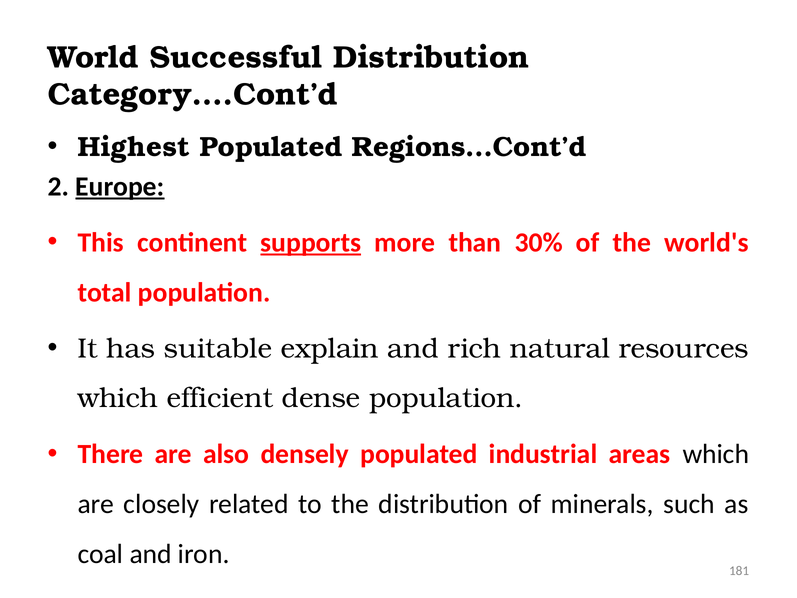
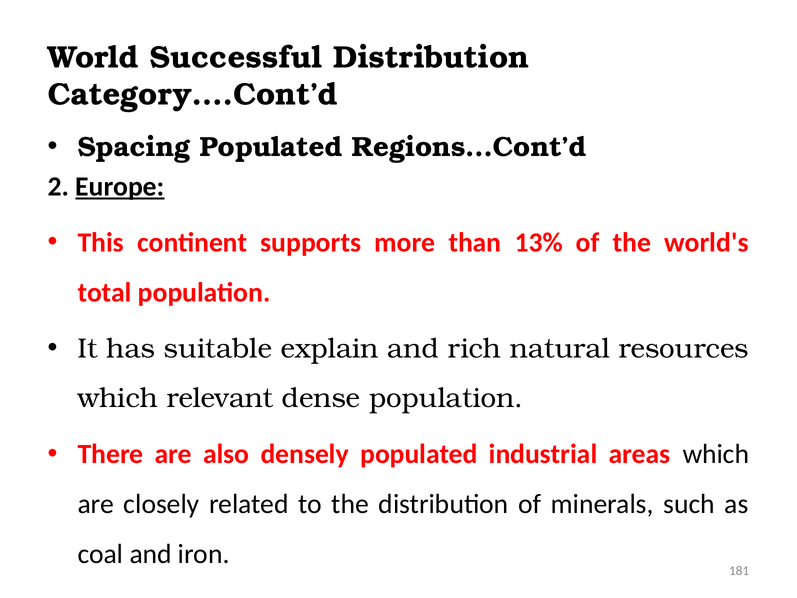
Highest: Highest -> Spacing
supports underline: present -> none
30%: 30% -> 13%
efficient: efficient -> relevant
